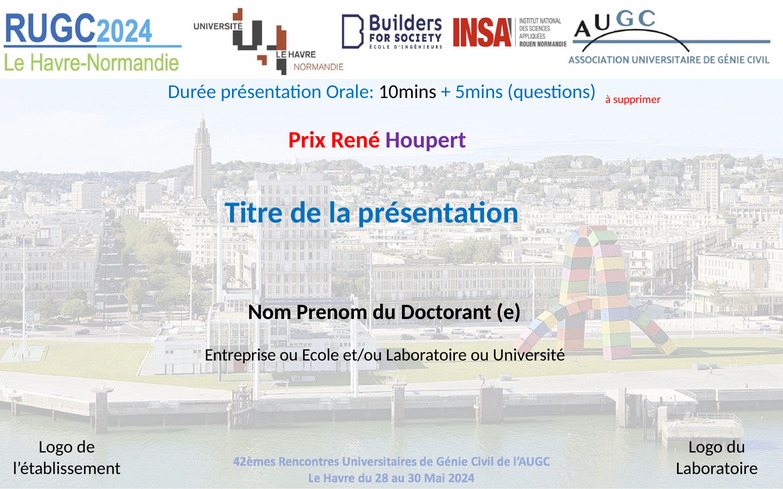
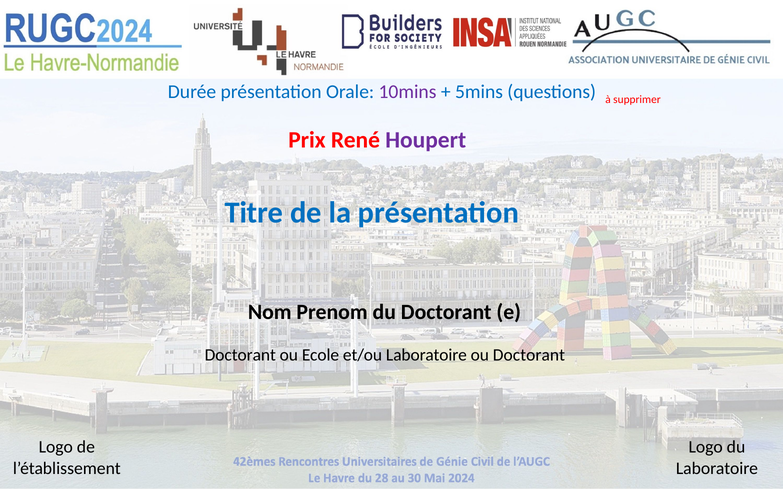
10mins colour: black -> purple
Entreprise at (240, 355): Entreprise -> Doctorant
ou Université: Université -> Doctorant
